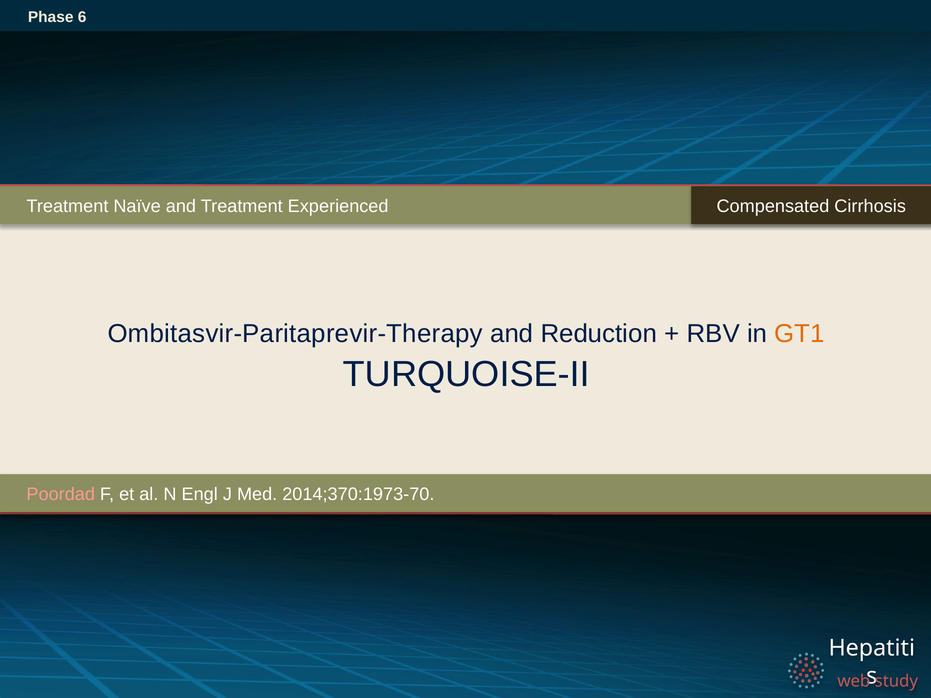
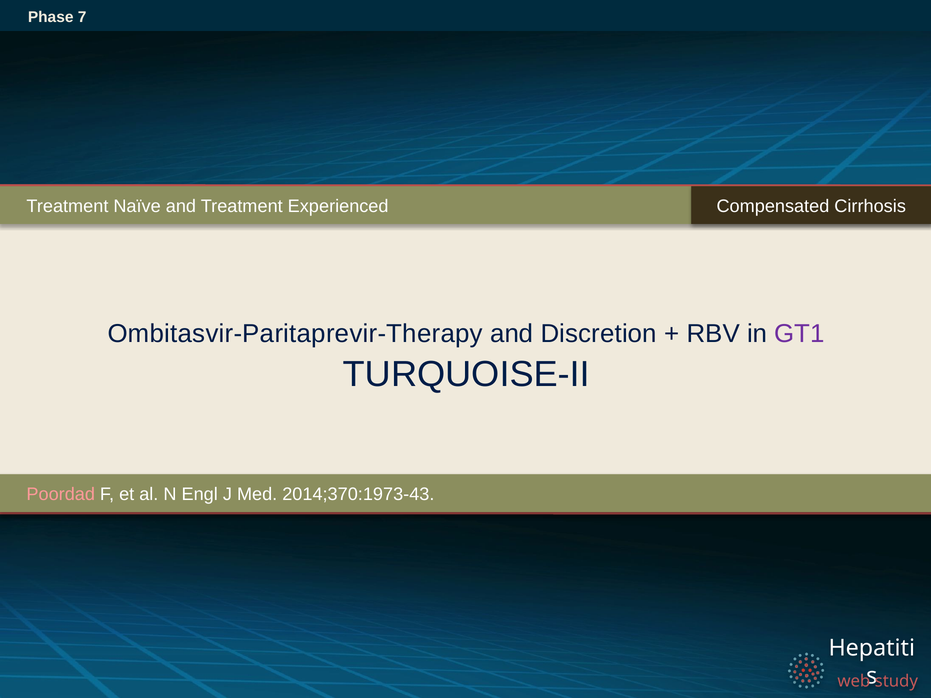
6: 6 -> 7
Reduction: Reduction -> Discretion
GT1 colour: orange -> purple
2014;370:1973-70: 2014;370:1973-70 -> 2014;370:1973-43
